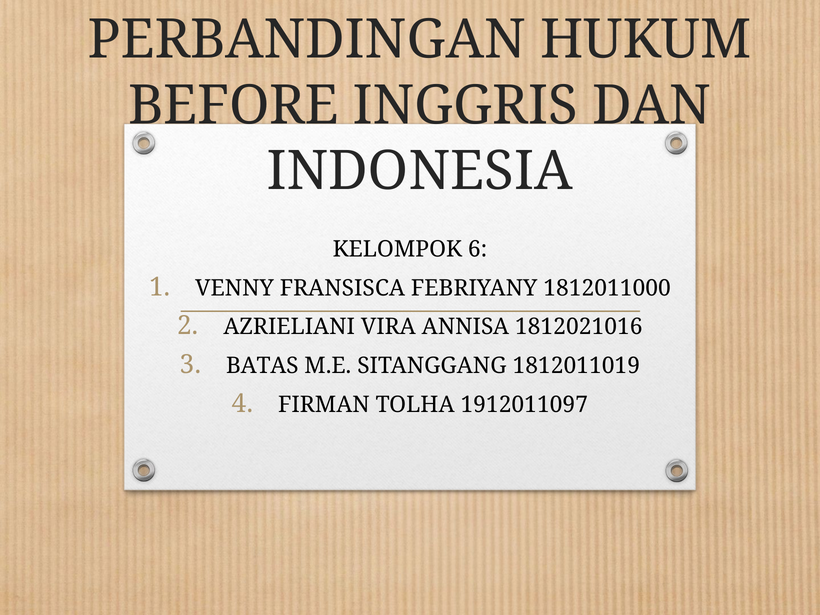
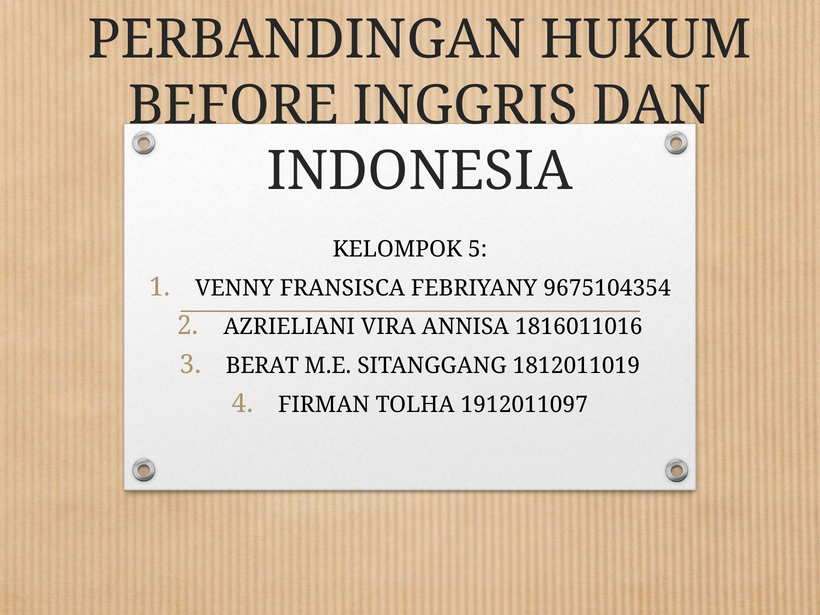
6: 6 -> 5
1812011000: 1812011000 -> 9675104354
1812021016: 1812021016 -> 1816011016
BATAS: BATAS -> BERAT
